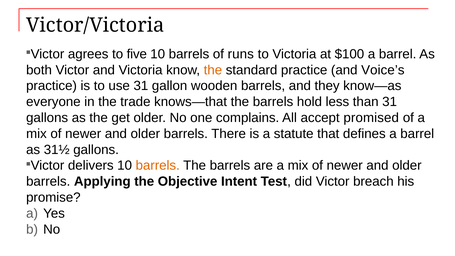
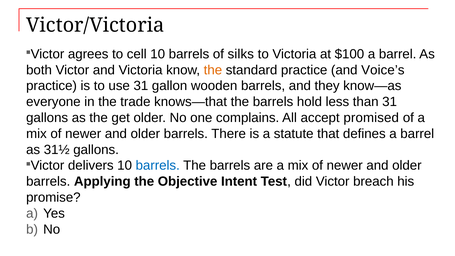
five: five -> cell
runs: runs -> silks
barrels at (158, 166) colour: orange -> blue
